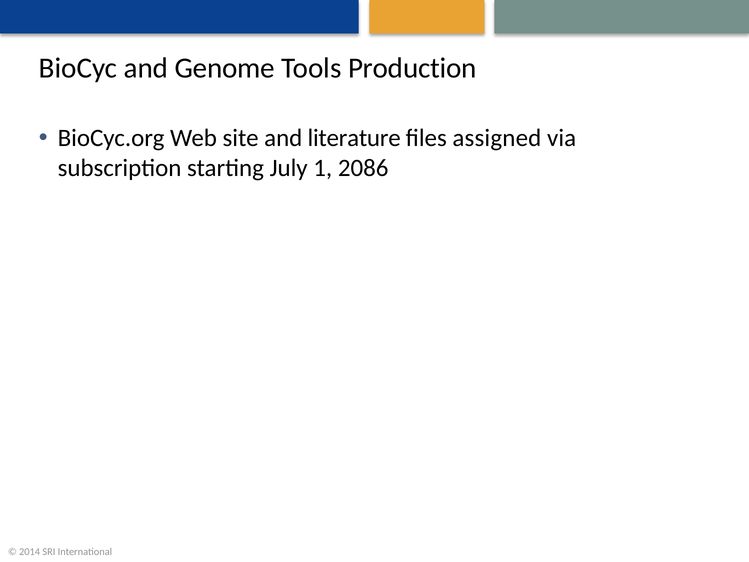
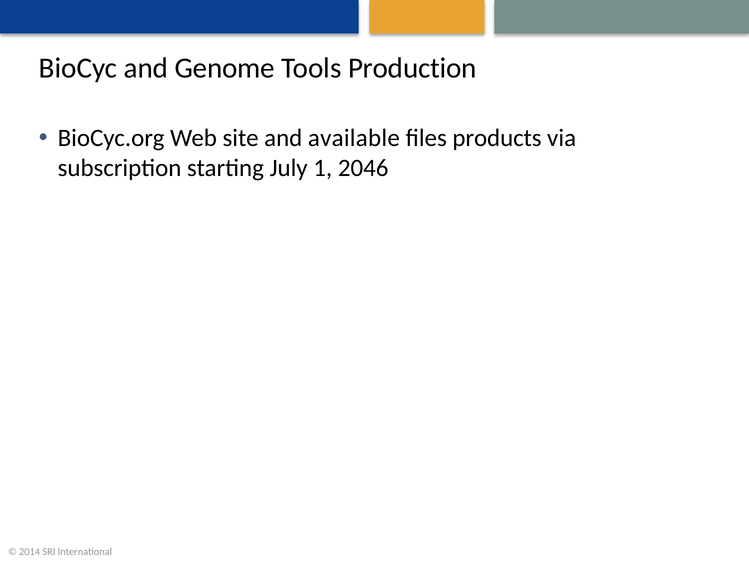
literature: literature -> available
assigned: assigned -> products
2086: 2086 -> 2046
